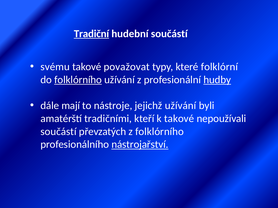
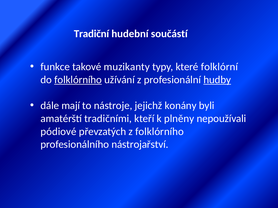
Tradiční underline: present -> none
svému: svému -> funkce
považovat: považovat -> muzikanty
jejichž užívání: užívání -> konány
k takové: takové -> plněny
součástí at (59, 132): součástí -> pódiové
nástrojařství underline: present -> none
